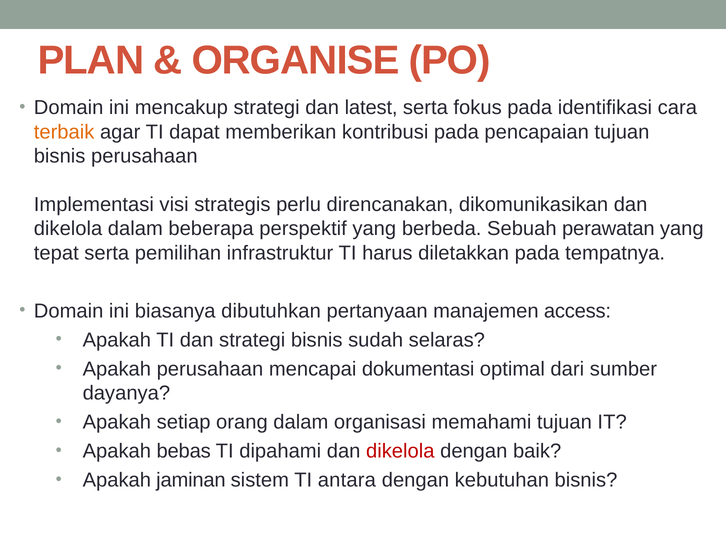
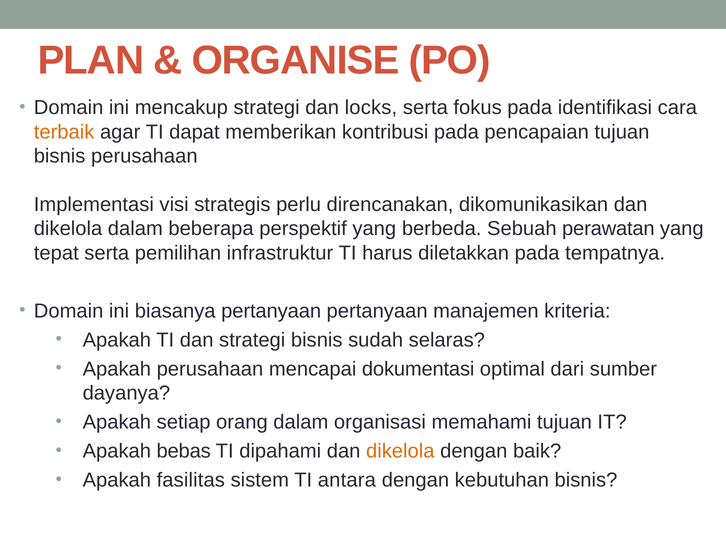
latest: latest -> locks
biasanya dibutuhkan: dibutuhkan -> pertanyaan
access: access -> kriteria
dikelola at (400, 452) colour: red -> orange
jaminan: jaminan -> fasilitas
